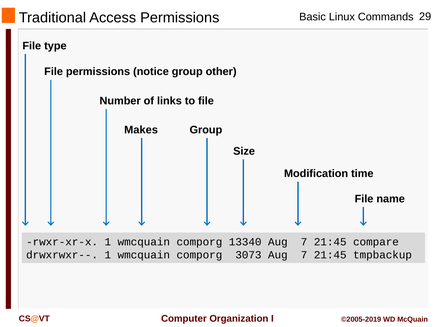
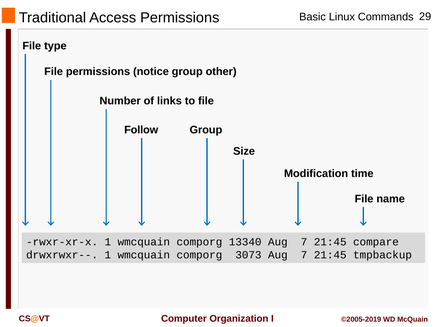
Makes: Makes -> Follow
